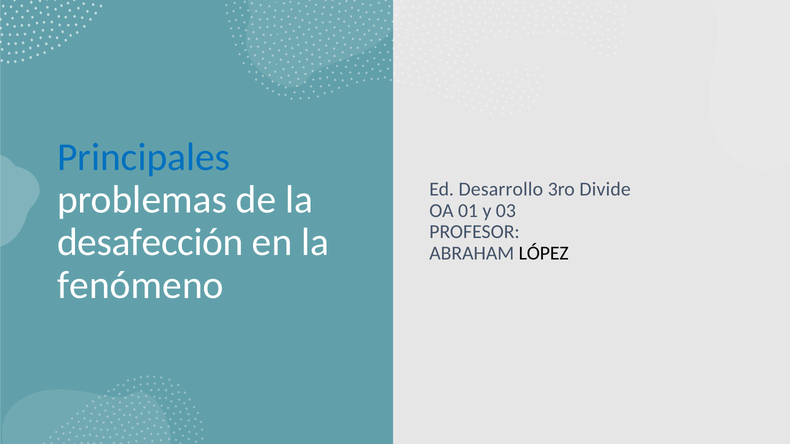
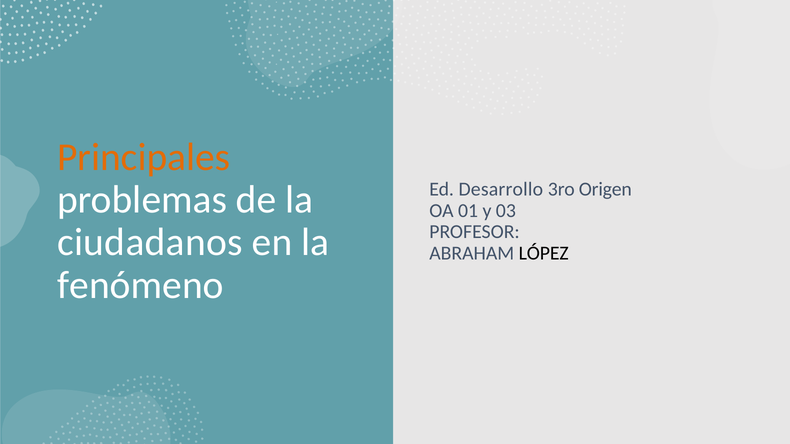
Principales colour: blue -> orange
Divide: Divide -> Origen
desafección: desafección -> ciudadanos
